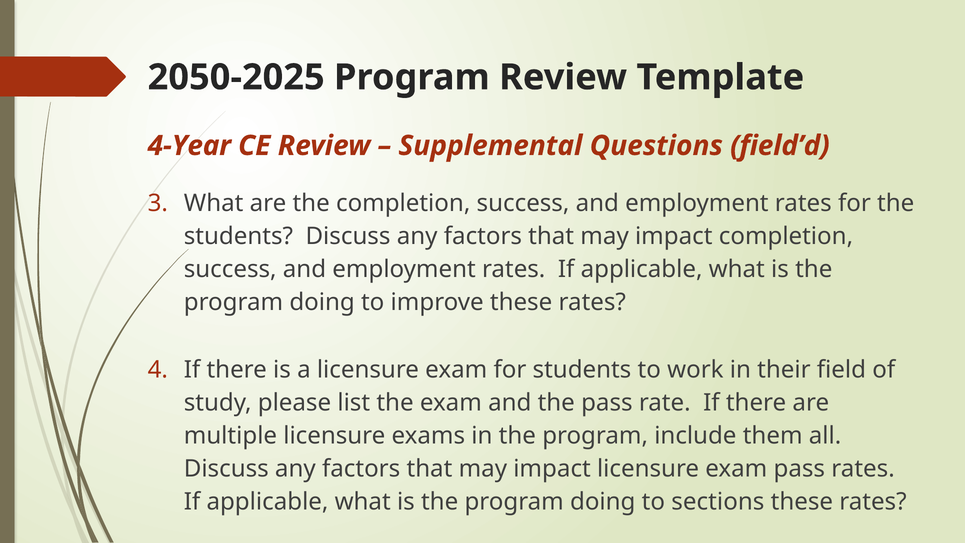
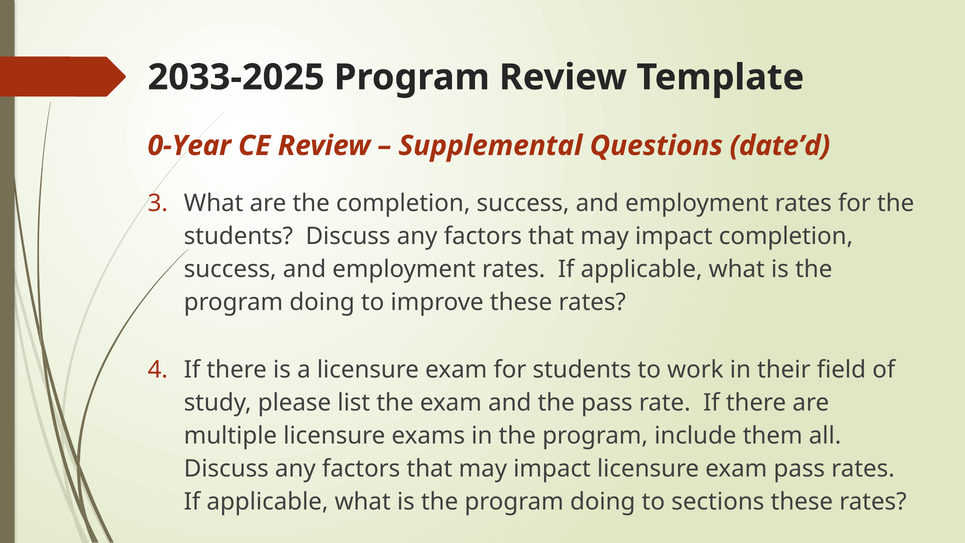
2050-2025: 2050-2025 -> 2033-2025
4-Year: 4-Year -> 0-Year
field’d: field’d -> date’d
